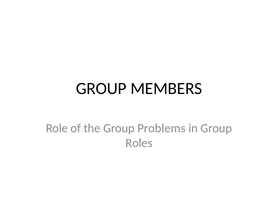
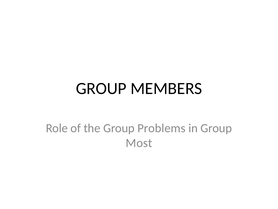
Roles: Roles -> Most
